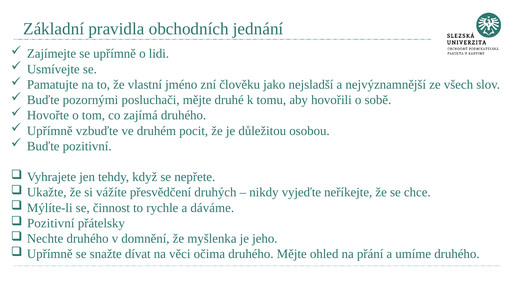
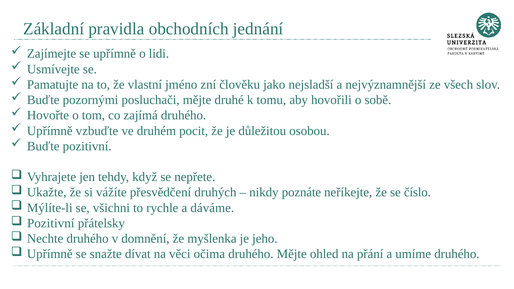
vyjeďte: vyjeďte -> poznáte
chce: chce -> číslo
činnost: činnost -> všichni
